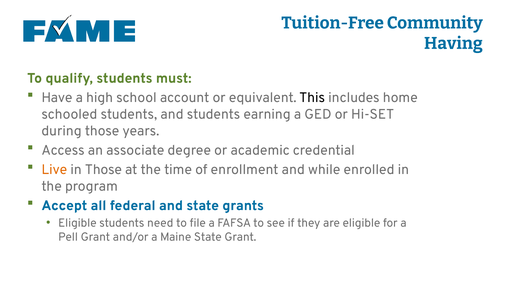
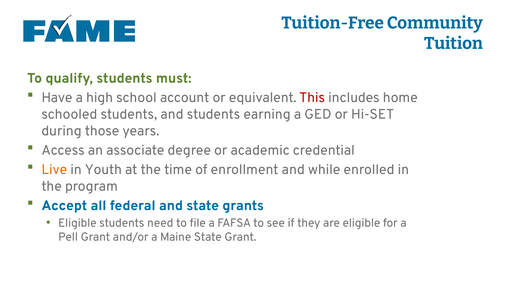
Having: Having -> Tuition
This colour: black -> red
in Those: Those -> Youth
